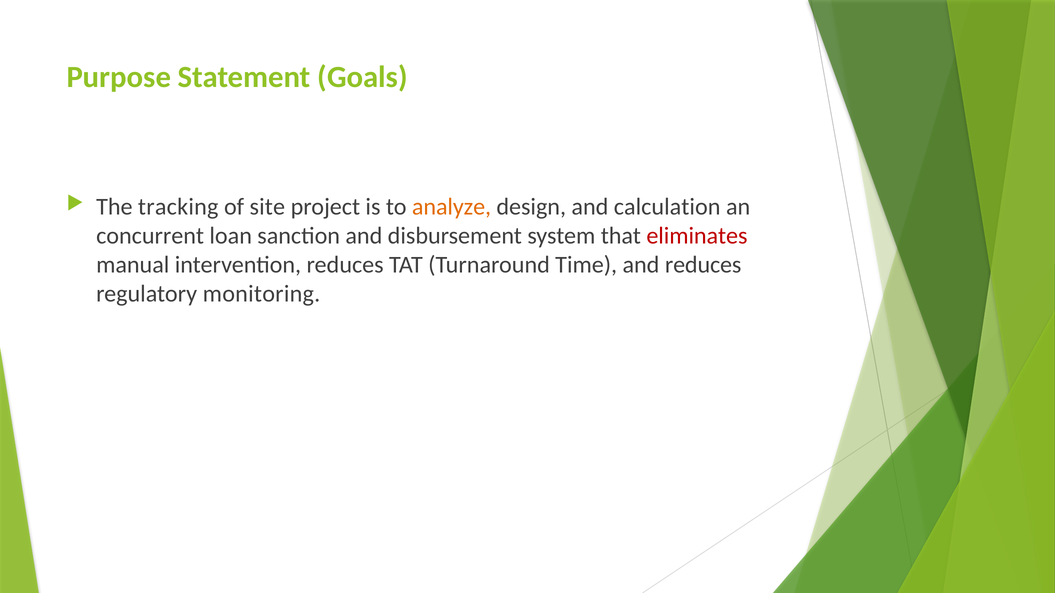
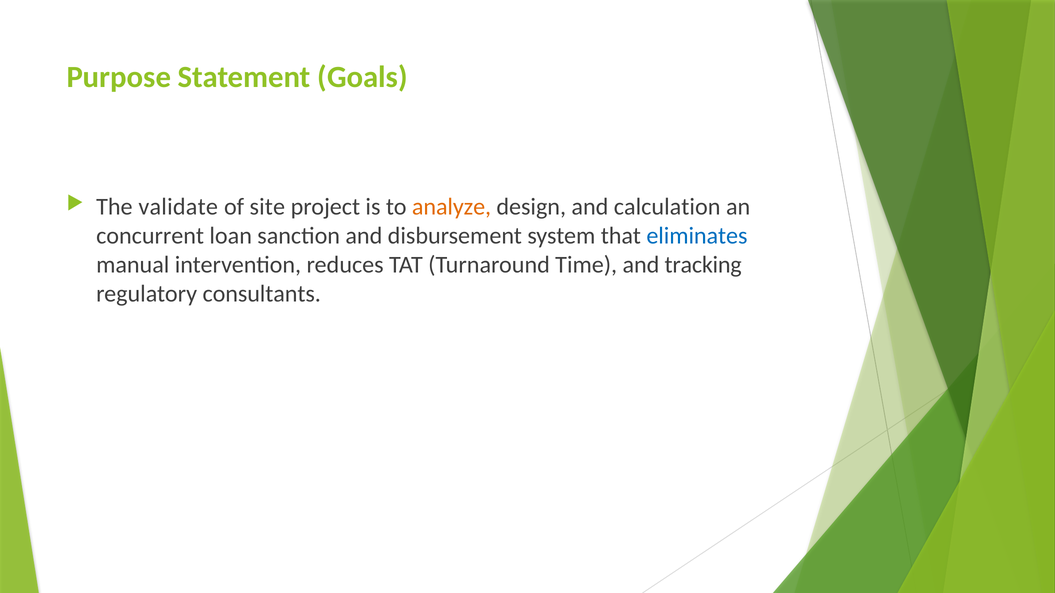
tracking: tracking -> validate
eliminates colour: red -> blue
and reduces: reduces -> tracking
monitoring: monitoring -> consultants
